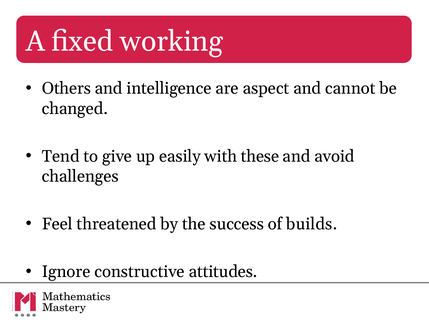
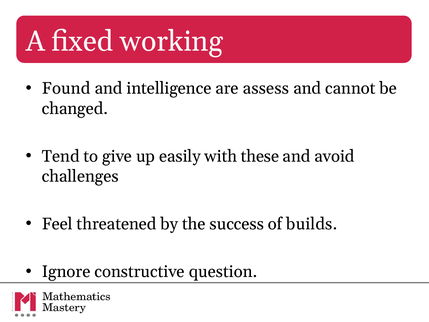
Others: Others -> Found
aspect: aspect -> assess
attitudes: attitudes -> question
